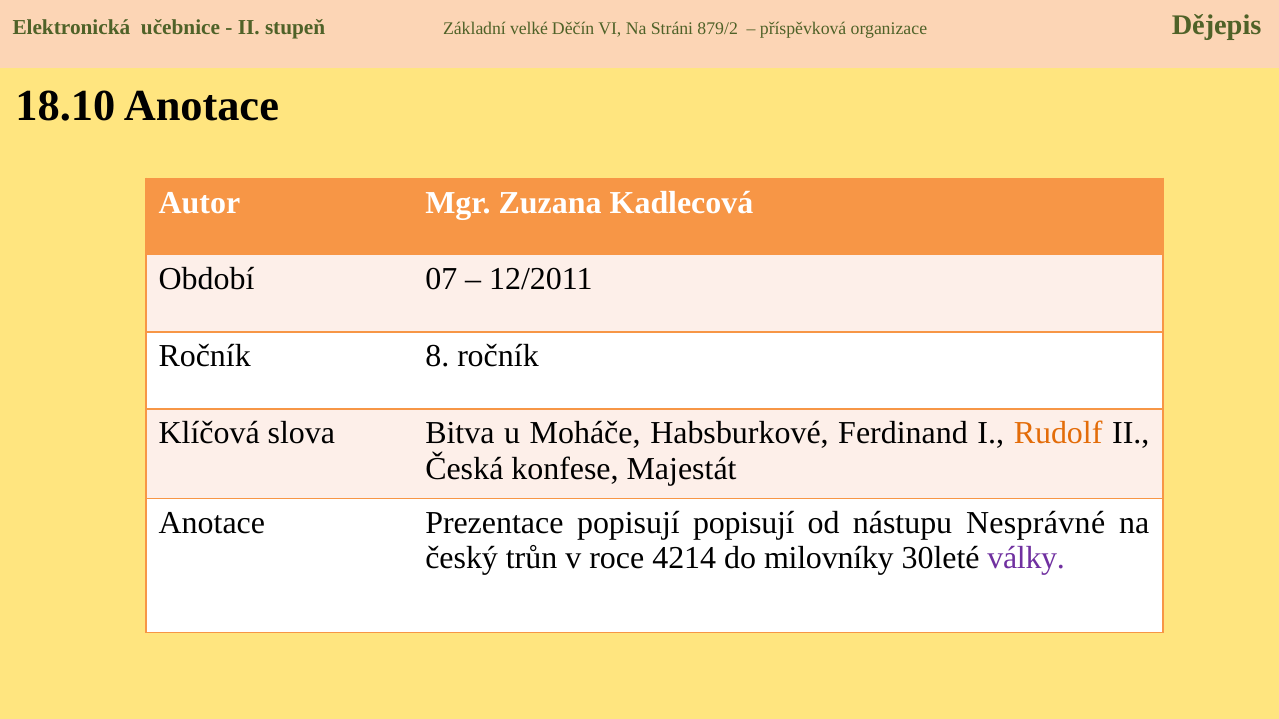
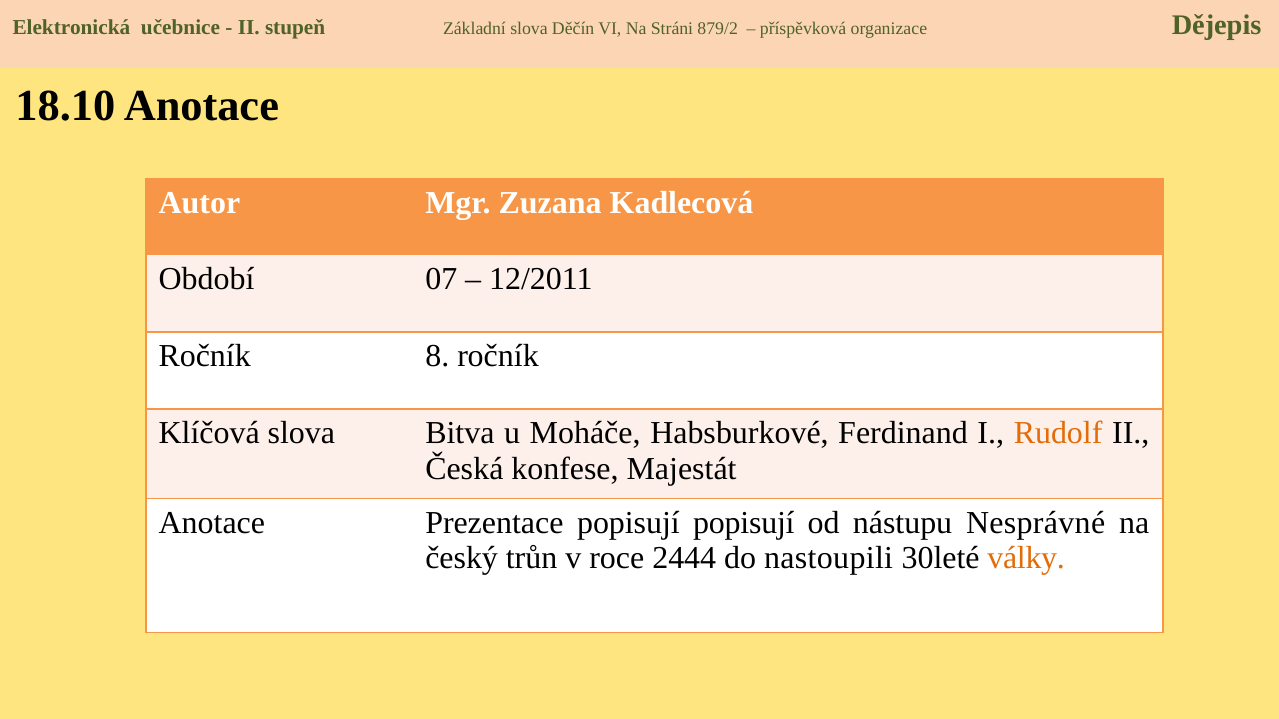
Základní velké: velké -> slova
4214: 4214 -> 2444
milovníky: milovníky -> nastoupili
války colour: purple -> orange
